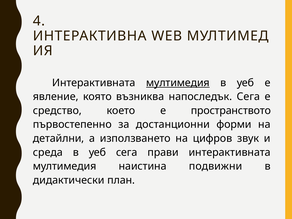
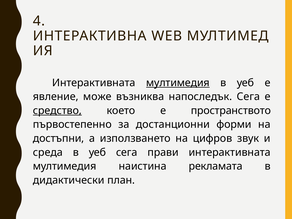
която: която -> може
средство underline: none -> present
детайлни: детайлни -> достъпни
подвижни: подвижни -> рекламата
